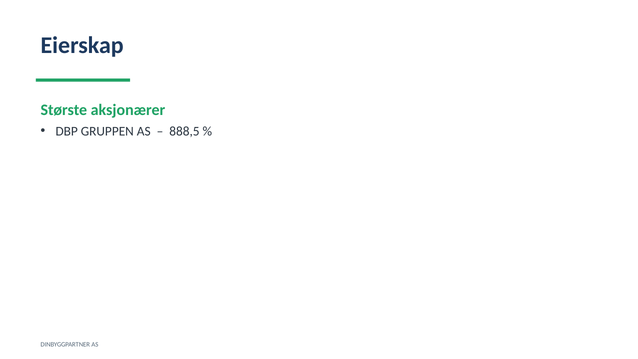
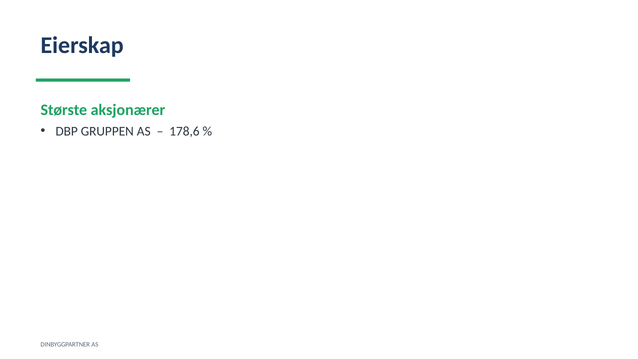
888,5: 888,5 -> 178,6
